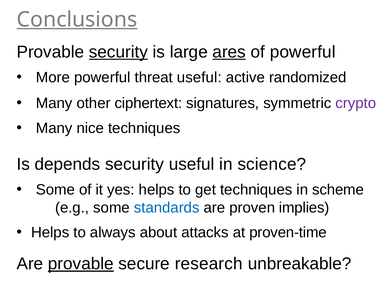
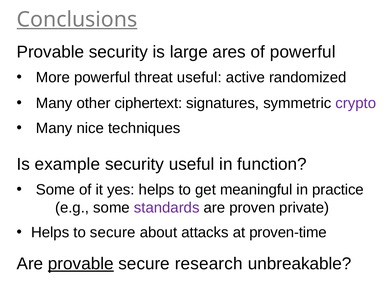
security at (118, 52) underline: present -> none
ares underline: present -> none
depends: depends -> example
science: science -> function
get techniques: techniques -> meaningful
scheme: scheme -> practice
standards colour: blue -> purple
implies: implies -> private
to always: always -> secure
